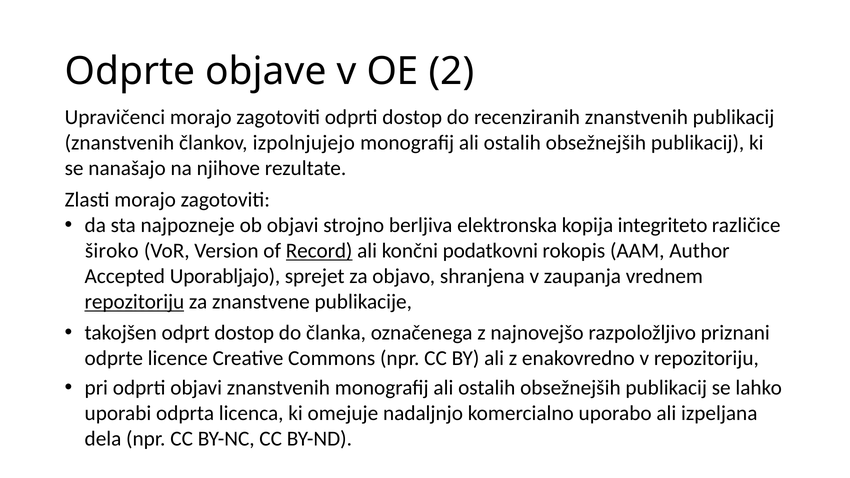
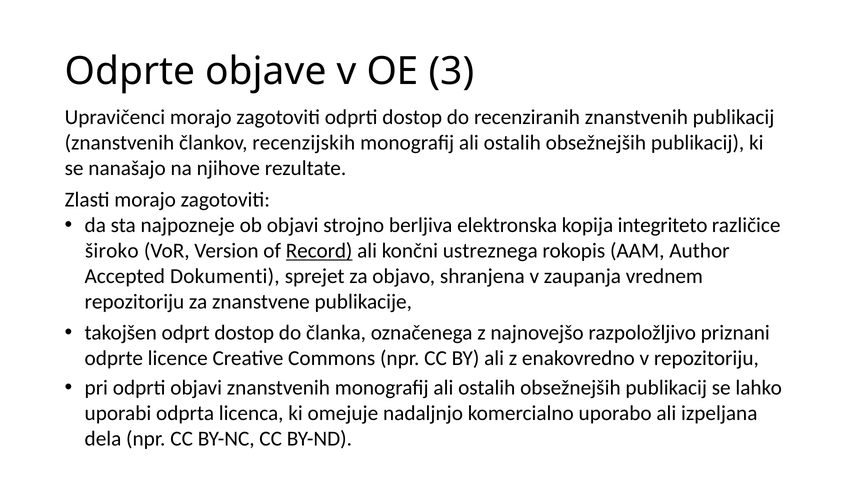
2: 2 -> 3
izpolnjujejo: izpolnjujejo -> recenzijskih
podatkovni: podatkovni -> ustreznega
Uporabljajo: Uporabljajo -> Dokumenti
repozitoriju at (134, 302) underline: present -> none
